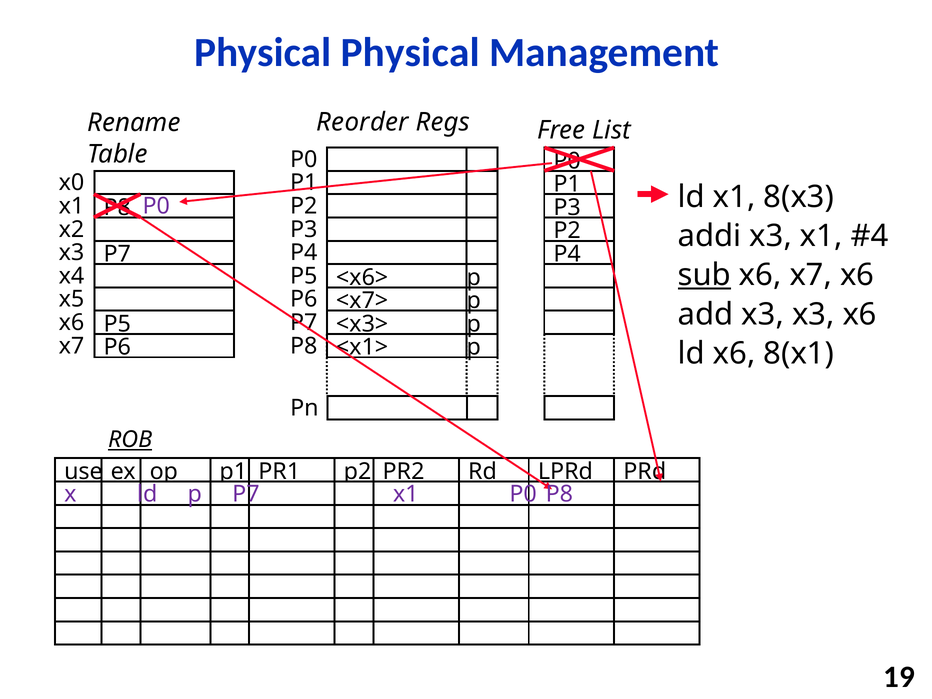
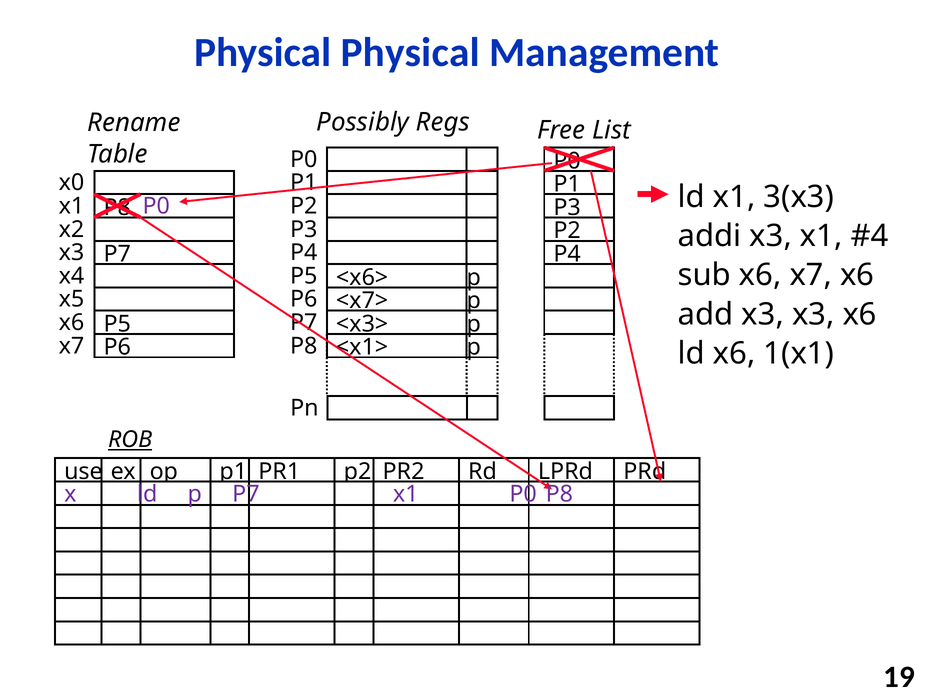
Reorder: Reorder -> Possibly
8(x3: 8(x3 -> 3(x3
sub underline: present -> none
8(x1: 8(x1 -> 1(x1
